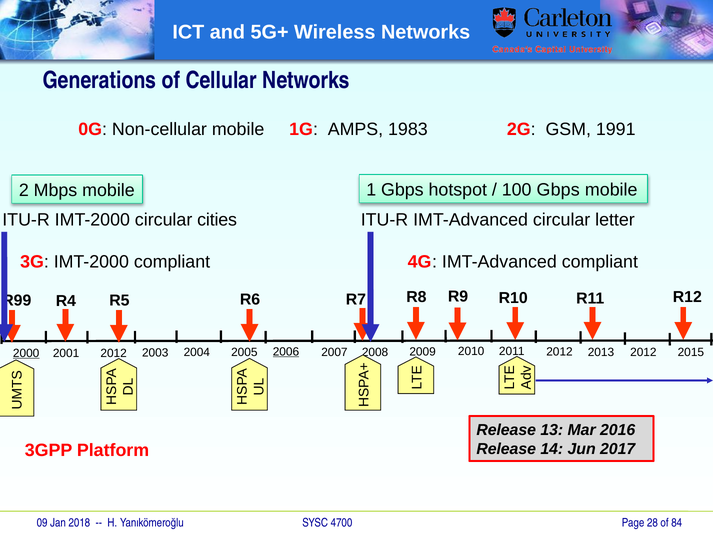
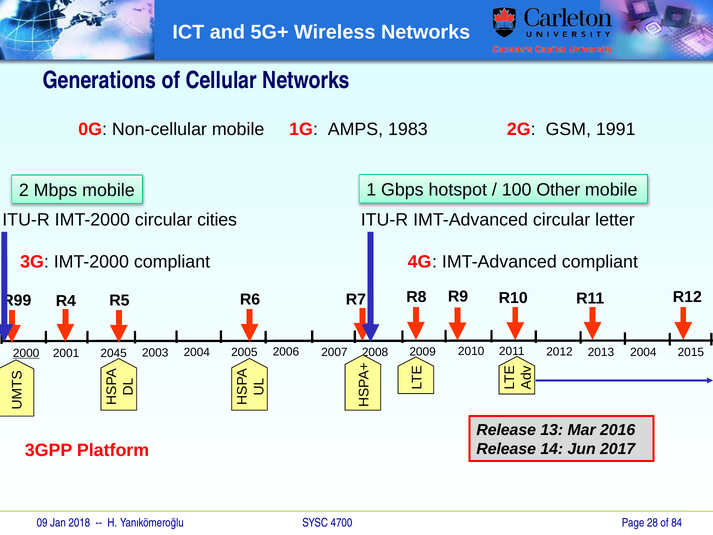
100 Gbps: Gbps -> Other
2006 underline: present -> none
2012 at (643, 352): 2012 -> 2004
2012 at (114, 353): 2012 -> 2045
